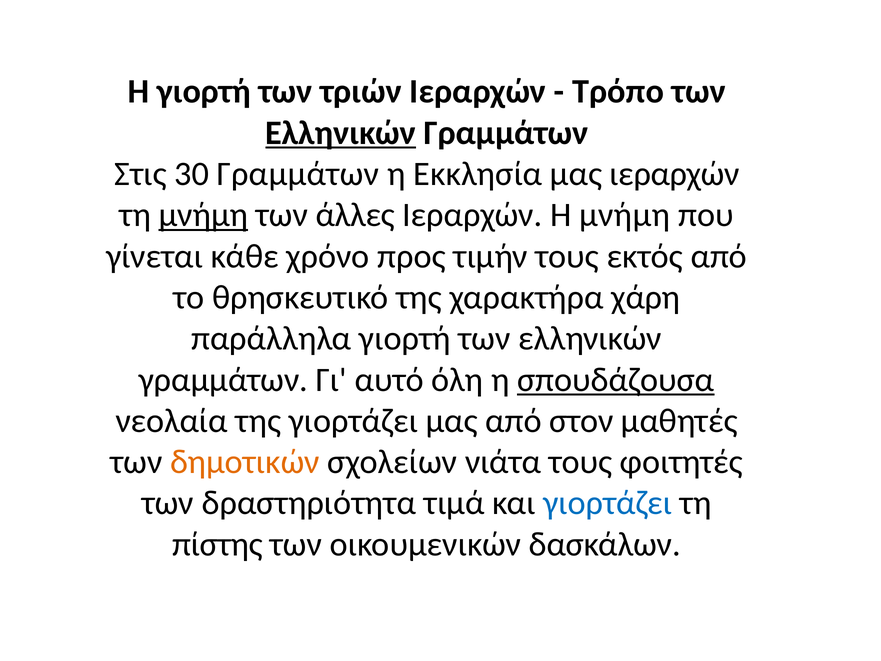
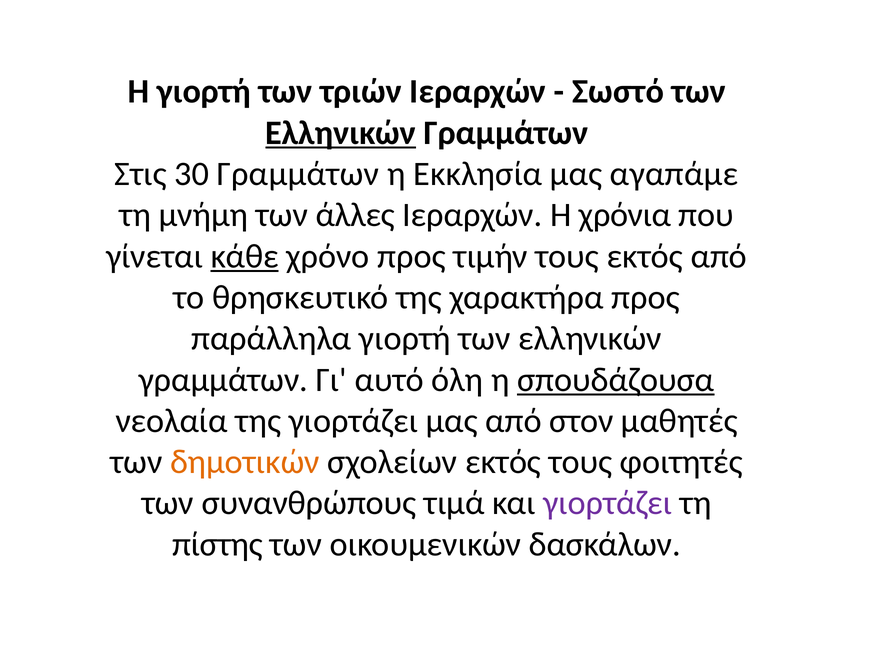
Τρόπο: Τρόπο -> Σωστό
μας ιεραρχών: ιεραρχών -> αγαπάμε
μνήμη at (203, 215) underline: present -> none
Η μνήμη: μνήμη -> χρόνια
κάθε underline: none -> present
χαρακτήρα χάρη: χάρη -> προς
σχολείων νιάτα: νιάτα -> εκτός
δραστηριότητα: δραστηριότητα -> συνανθρώπους
γιορτάζει at (608, 503) colour: blue -> purple
